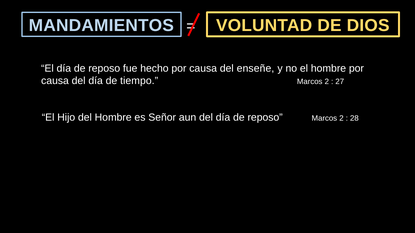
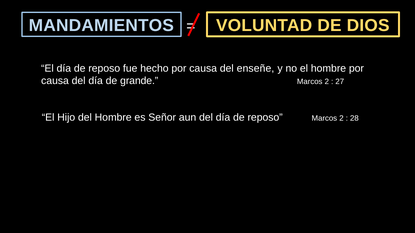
tiempo: tiempo -> grande
